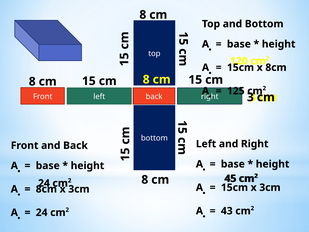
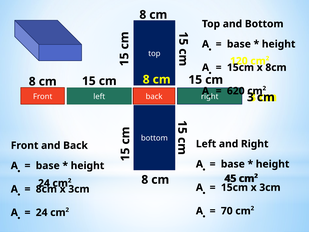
125: 125 -> 620
43: 43 -> 70
